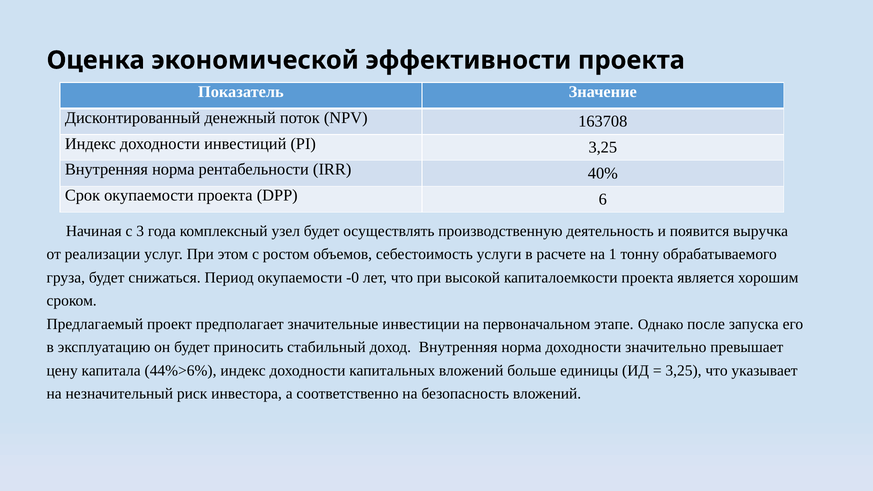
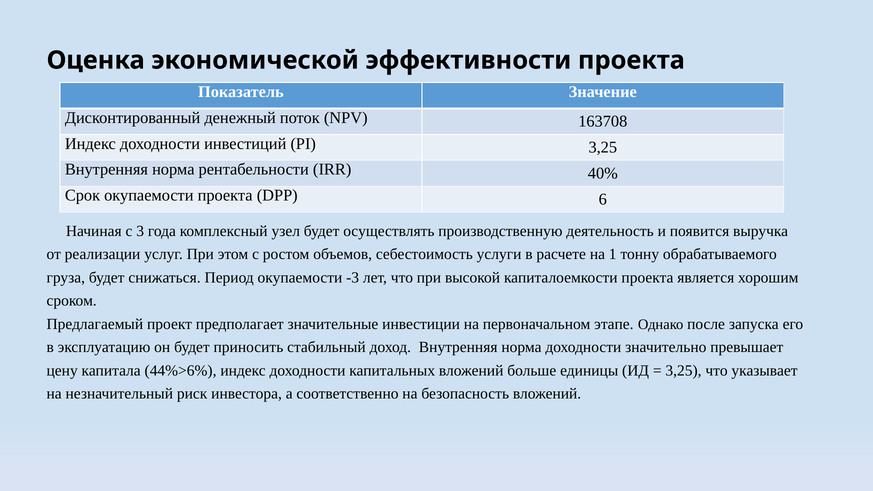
-0: -0 -> -3
